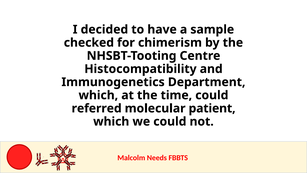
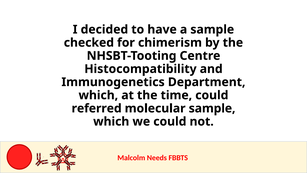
molecular patient: patient -> sample
